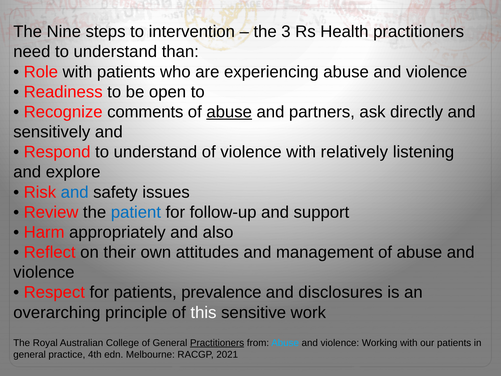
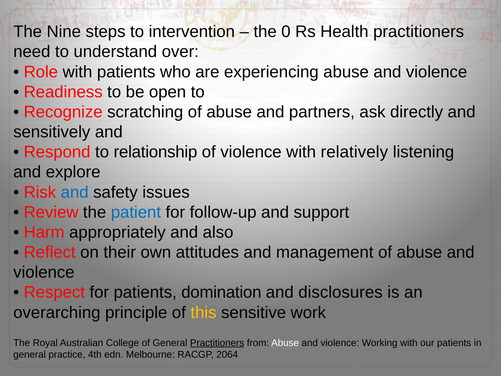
3: 3 -> 0
than: than -> over
comments: comments -> scratching
abuse at (229, 112) underline: present -> none
Respond to understand: understand -> relationship
prevalence: prevalence -> domination
this colour: white -> yellow
Abuse at (285, 343) colour: light blue -> white
2021: 2021 -> 2064
